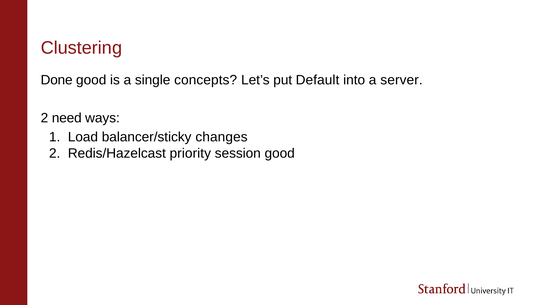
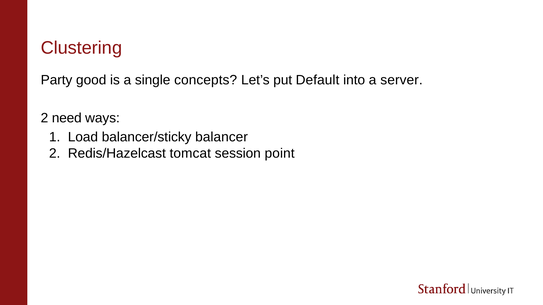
Done: Done -> Party
changes: changes -> balancer
priority: priority -> tomcat
session good: good -> point
